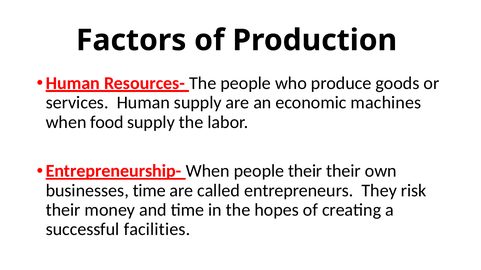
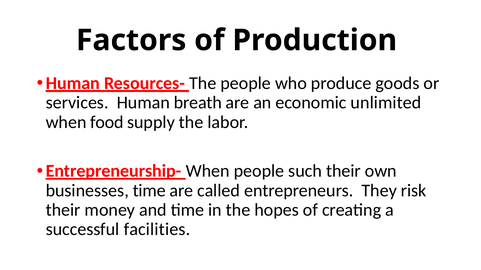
Human supply: supply -> breath
machines: machines -> unlimited
people their: their -> such
